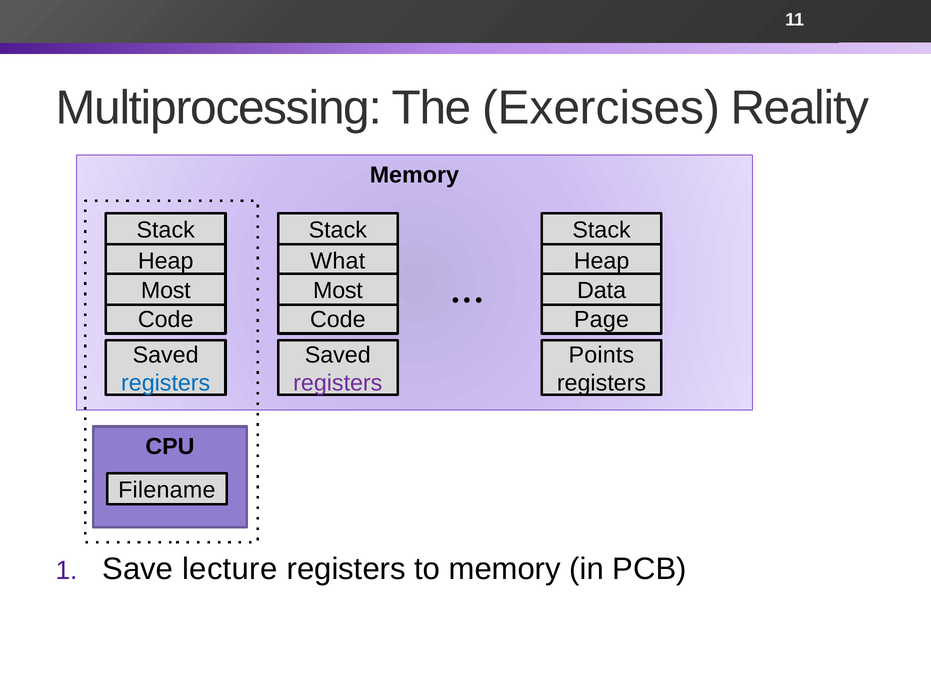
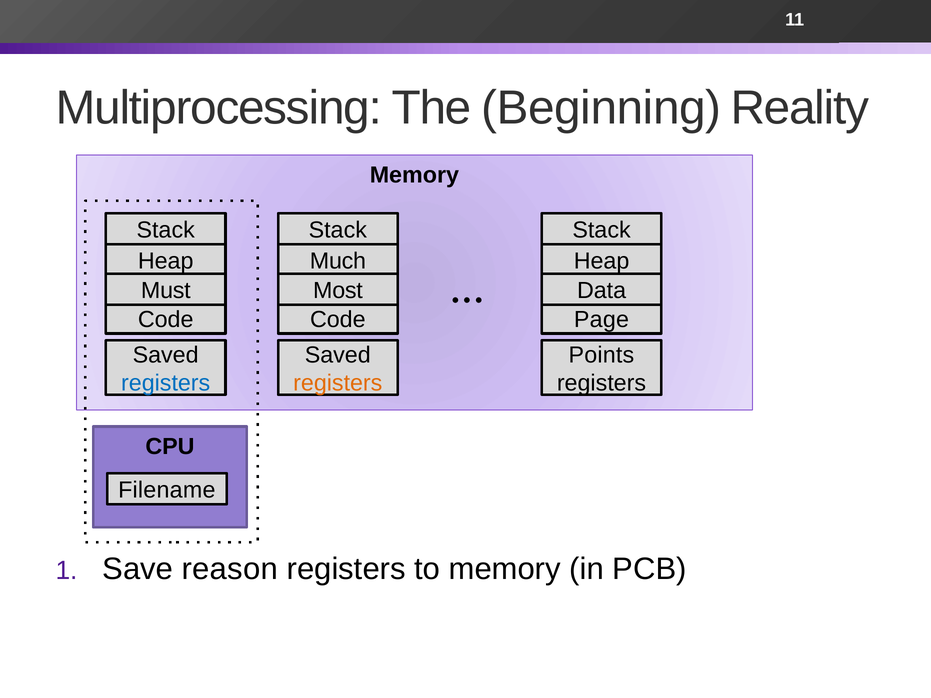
Exercises: Exercises -> Beginning
What: What -> Much
Most at (166, 291): Most -> Must
registers at (338, 383) colour: purple -> orange
lecture: lecture -> reason
